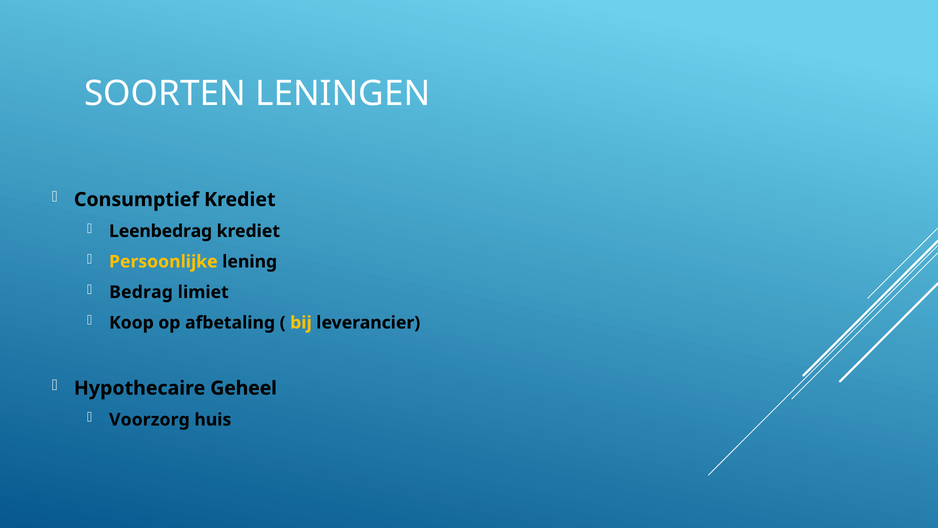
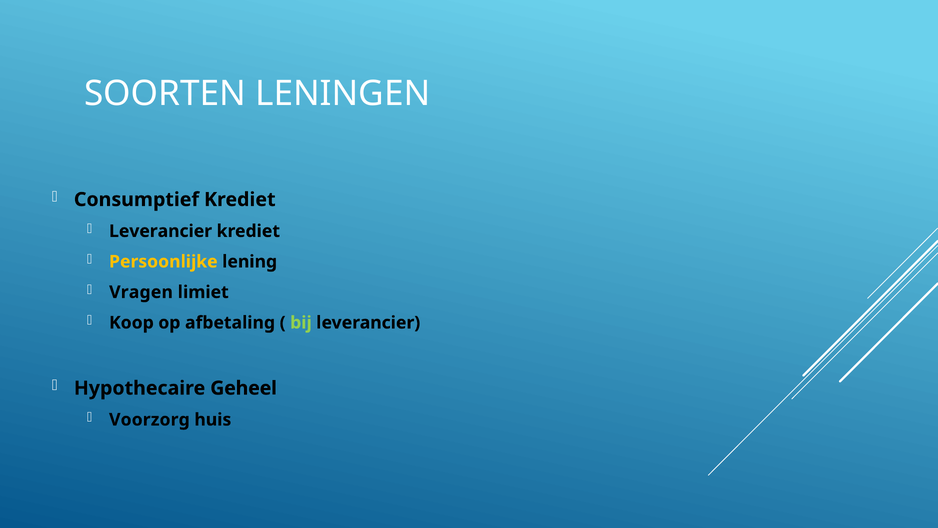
Leenbedrag at (161, 231): Leenbedrag -> Leverancier
Bedrag: Bedrag -> Vragen
bij colour: yellow -> light green
